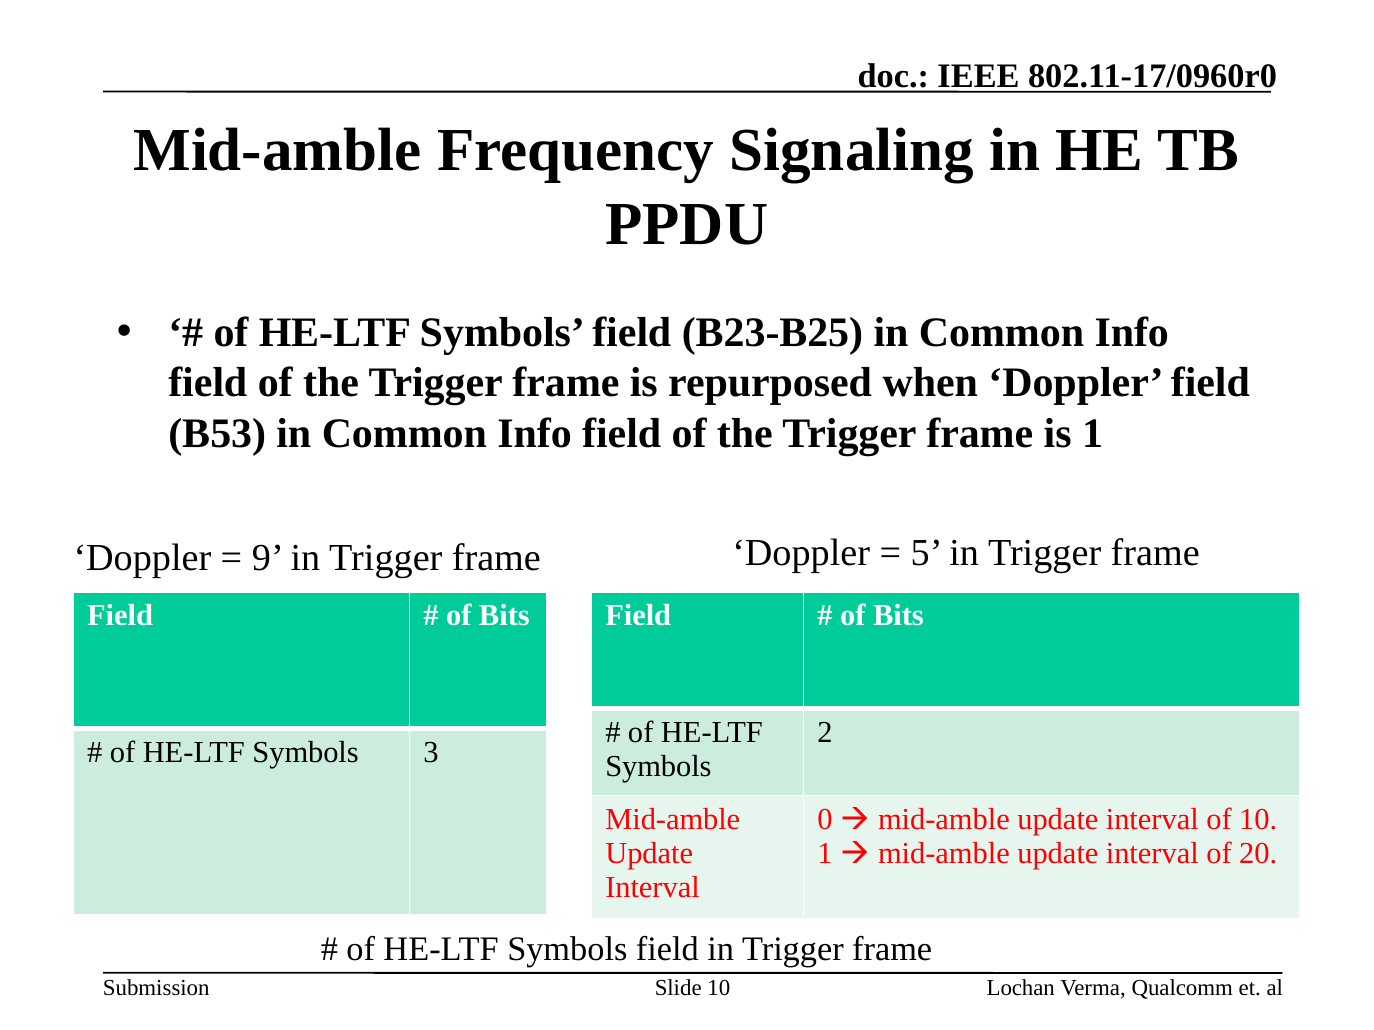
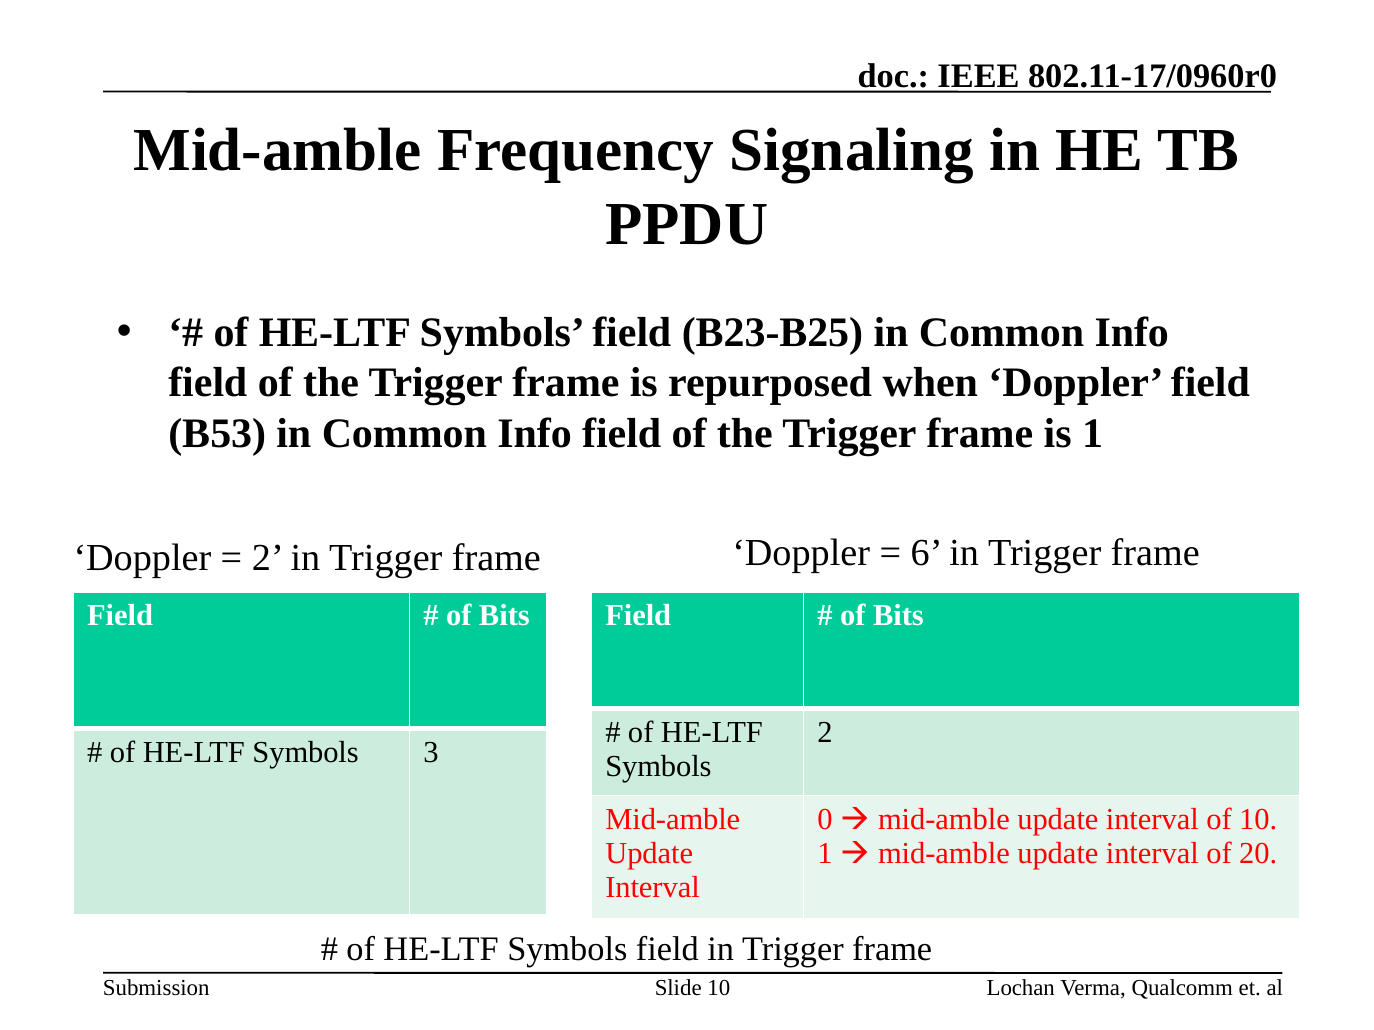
5: 5 -> 6
9 at (268, 558): 9 -> 2
